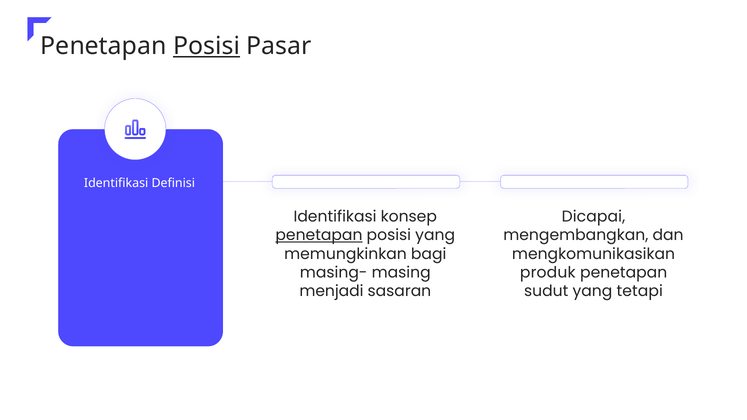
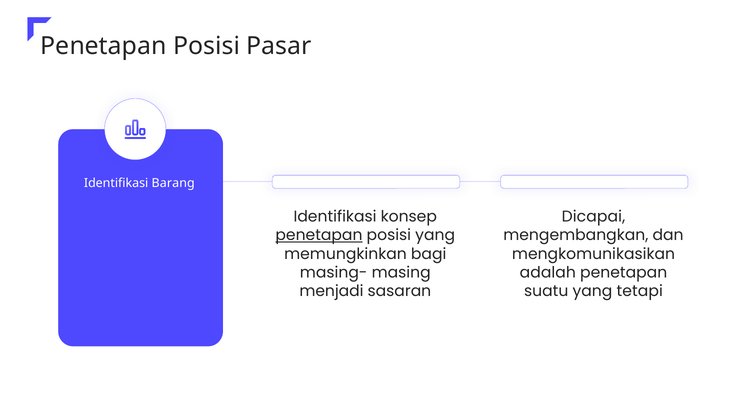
Posisi at (207, 46) underline: present -> none
Definisi: Definisi -> Barang
produk: produk -> adalah
sudut: sudut -> suatu
